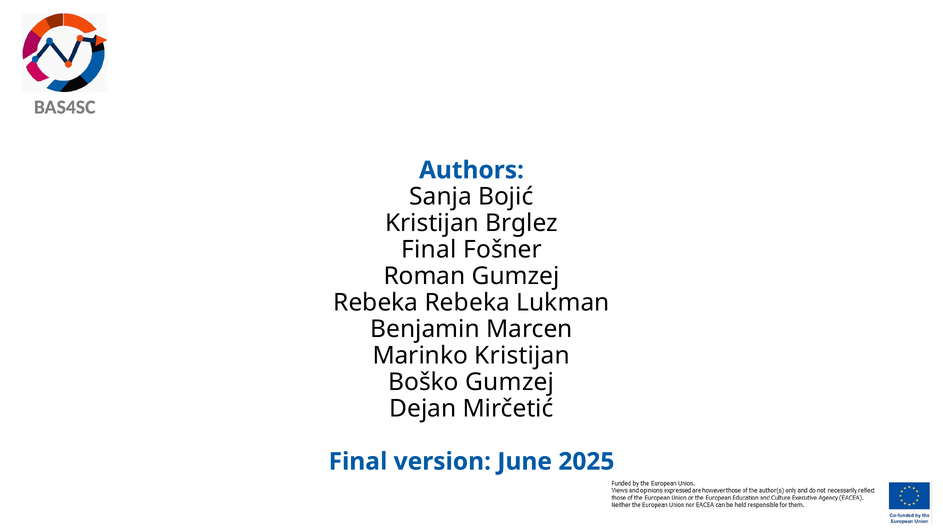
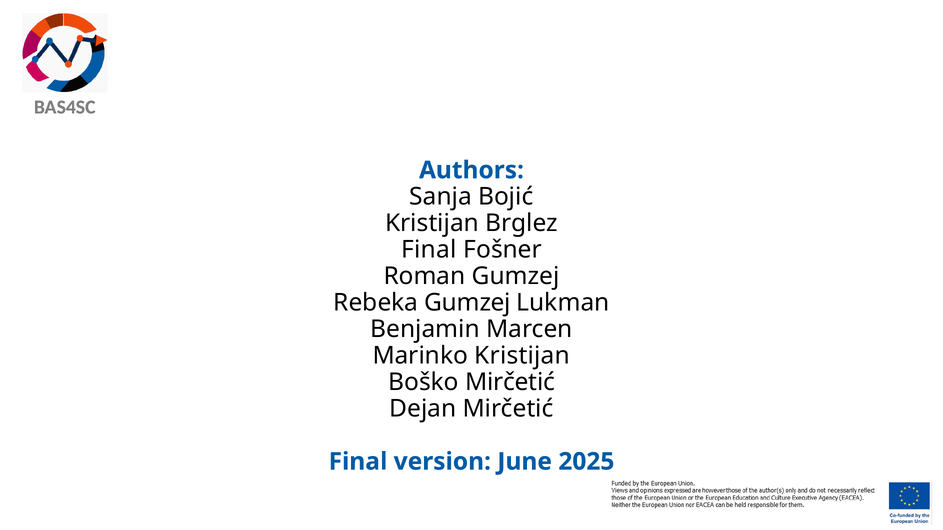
Rebeka Rebeka: Rebeka -> Gumzej
Boško Gumzej: Gumzej -> Mirčetić
